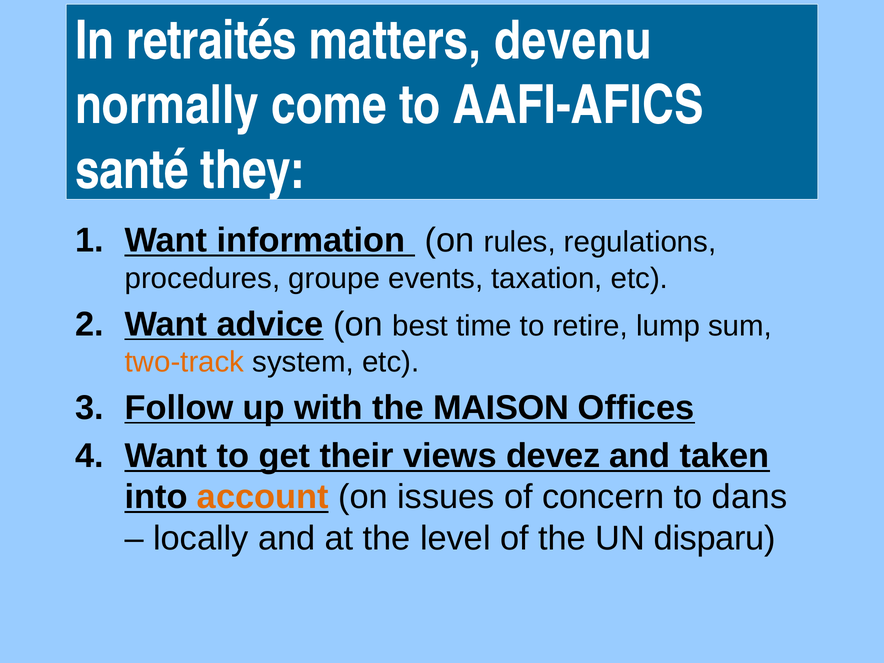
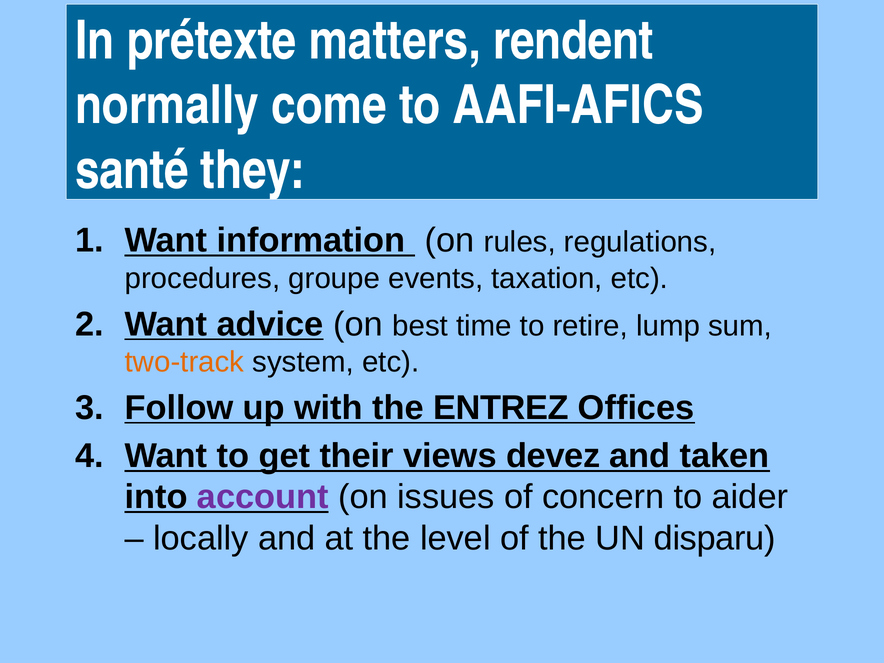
retraités: retraités -> prétexte
devenu: devenu -> rendent
MAISON: MAISON -> ENTREZ
account colour: orange -> purple
dans: dans -> aider
